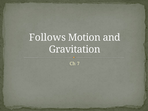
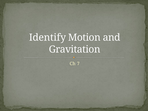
Follows: Follows -> Identify
